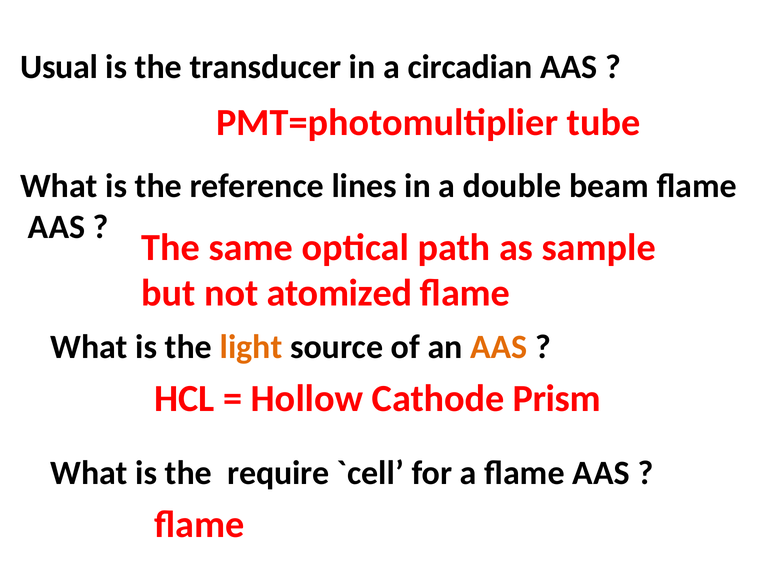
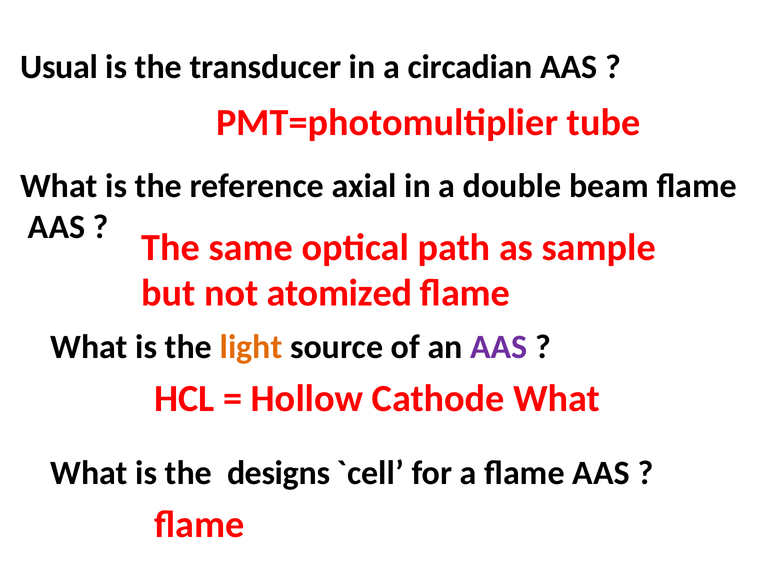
lines: lines -> axial
AAS at (499, 347) colour: orange -> purple
Cathode Prism: Prism -> What
require: require -> designs
